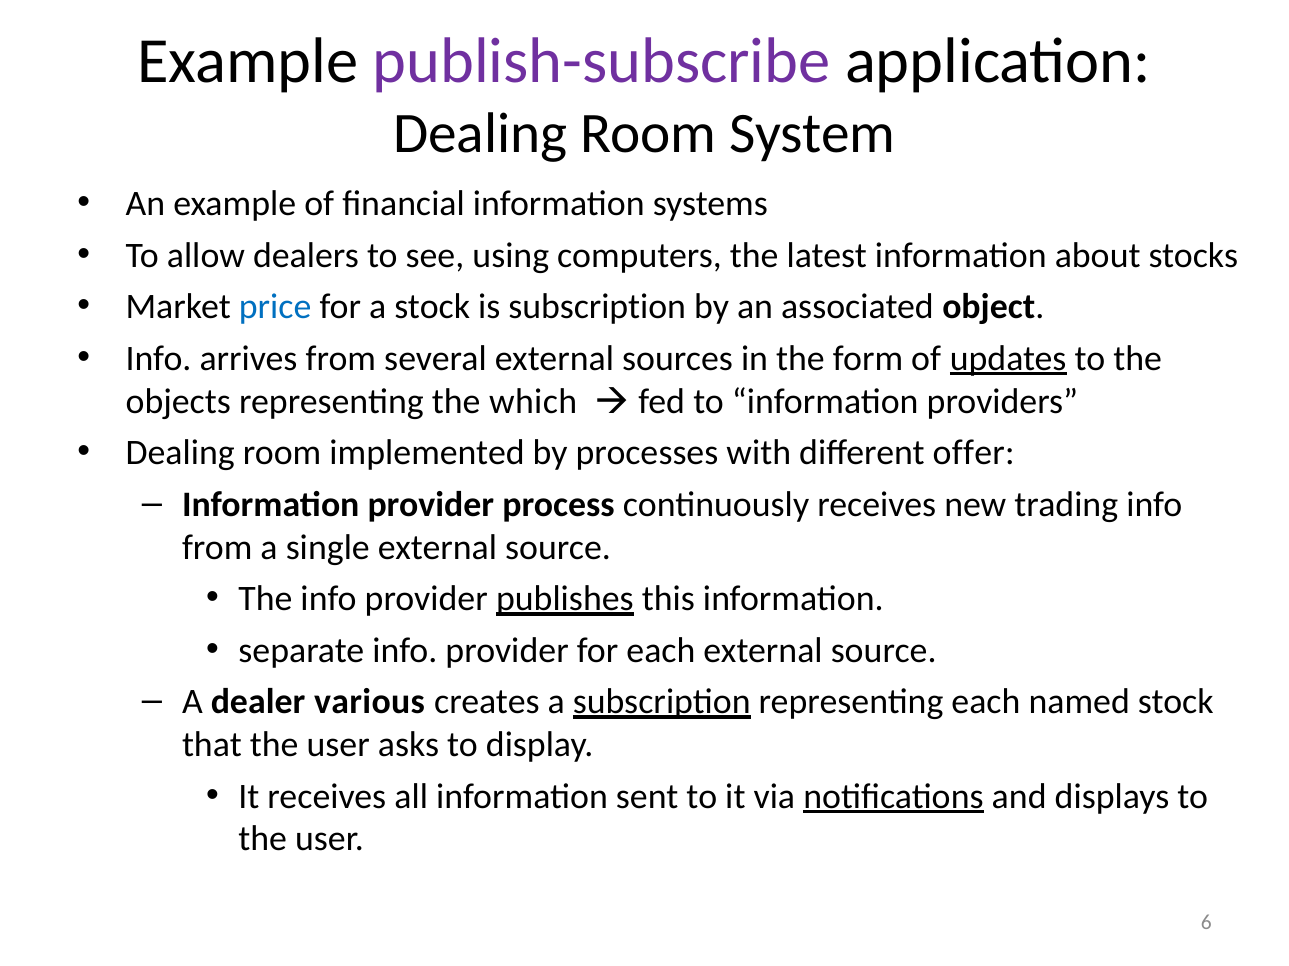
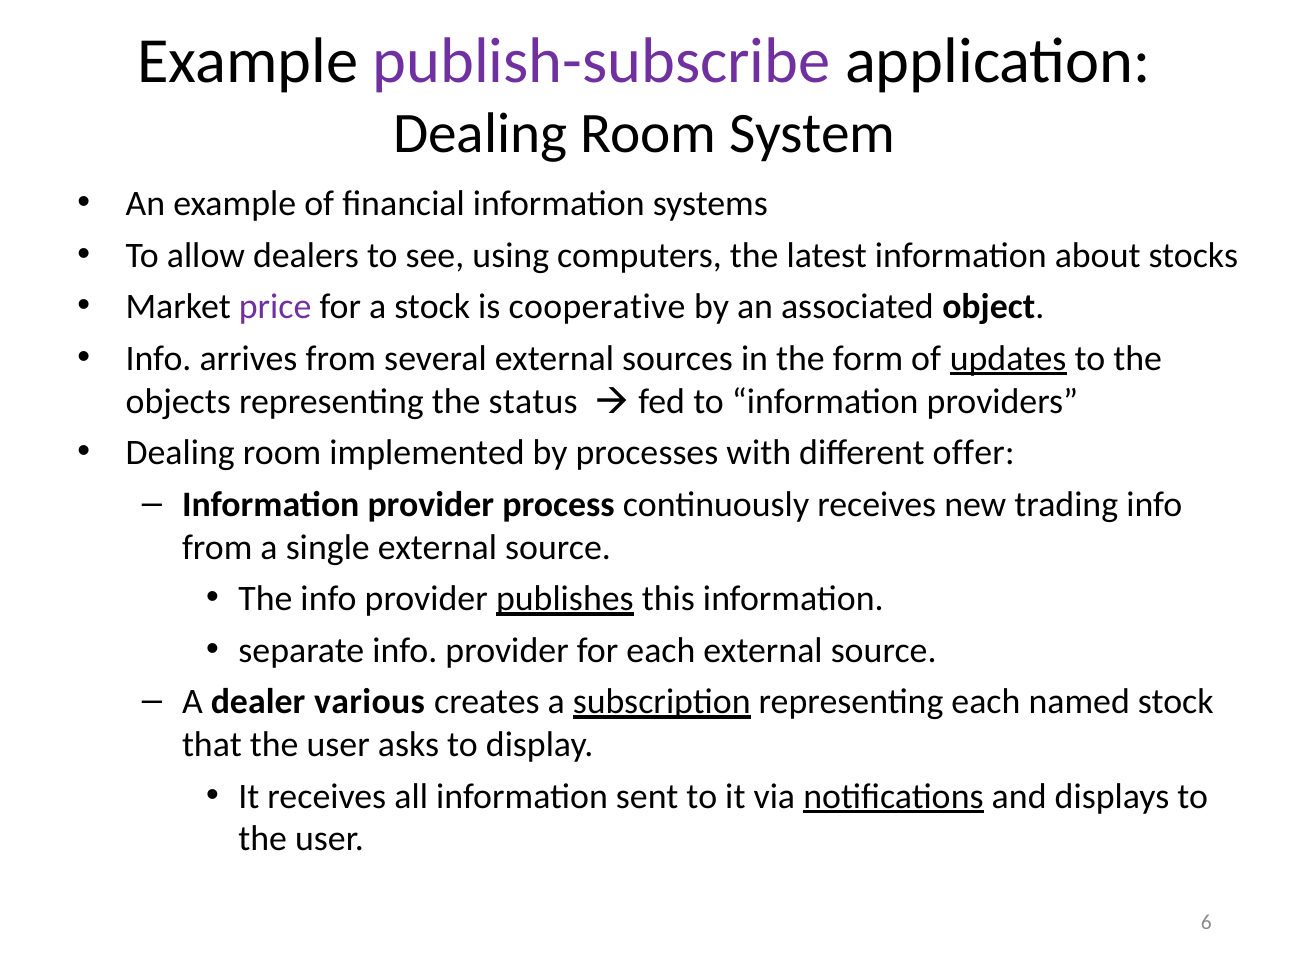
price colour: blue -> purple
is subscription: subscription -> cooperative
which: which -> status
